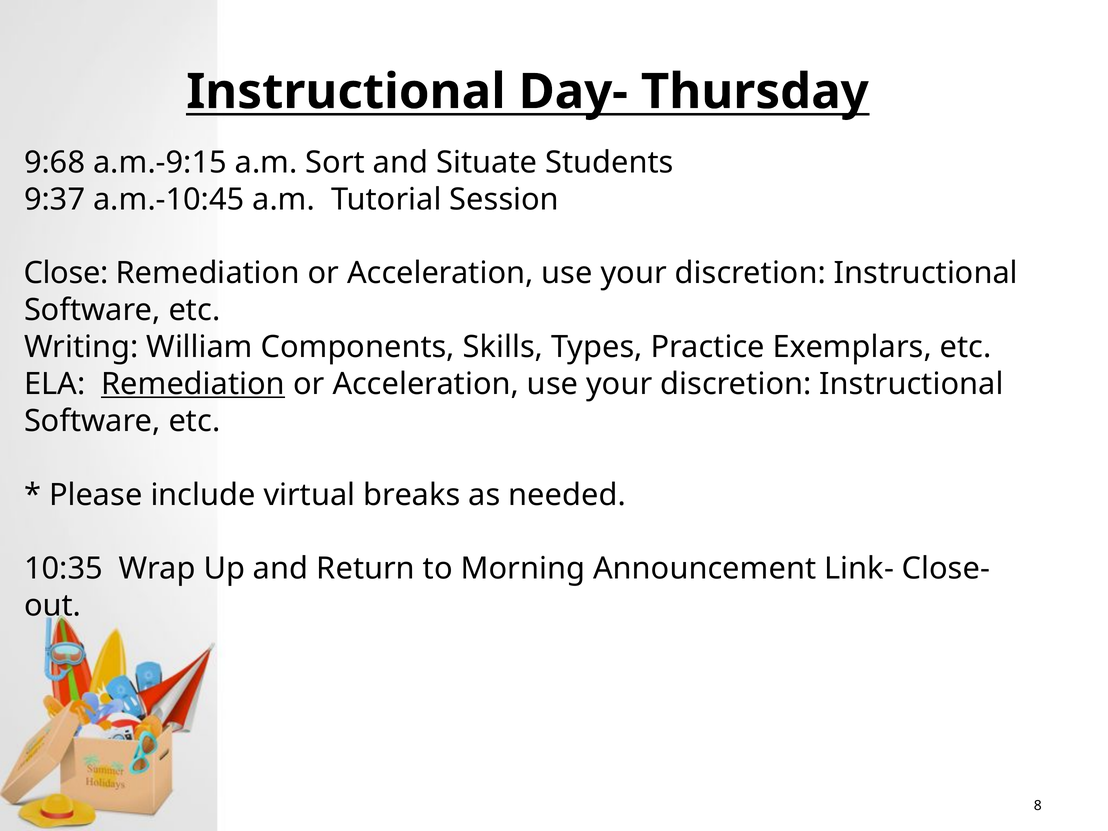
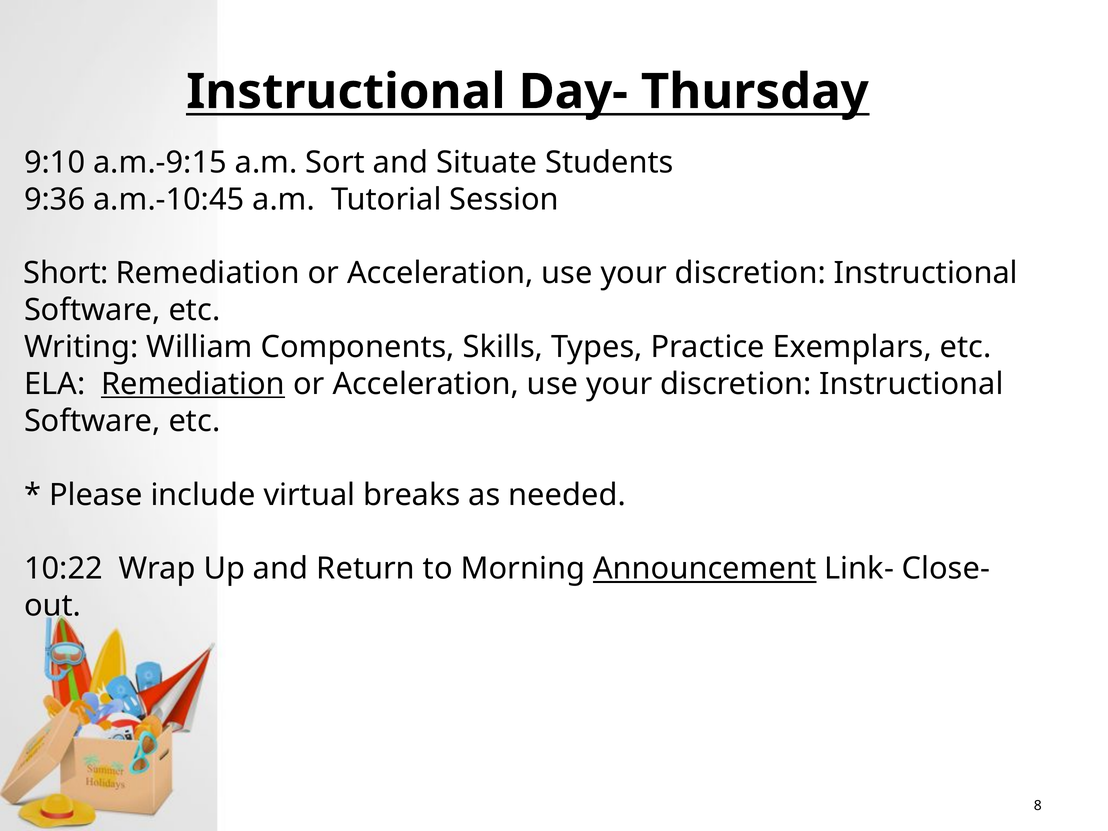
9:68: 9:68 -> 9:10
9:37: 9:37 -> 9:36
Close: Close -> Short
10:35: 10:35 -> 10:22
Announcement underline: none -> present
